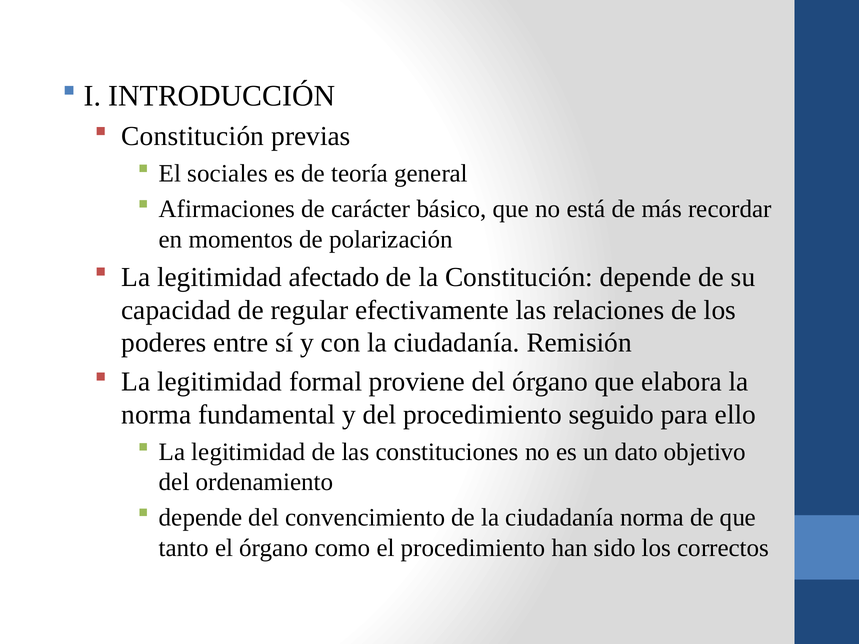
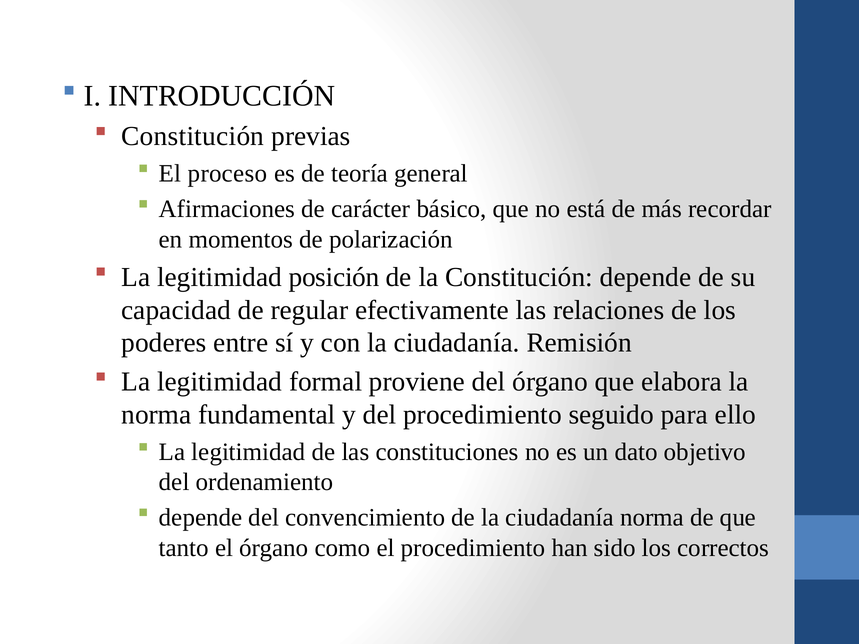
sociales: sociales -> proceso
afectado: afectado -> posición
